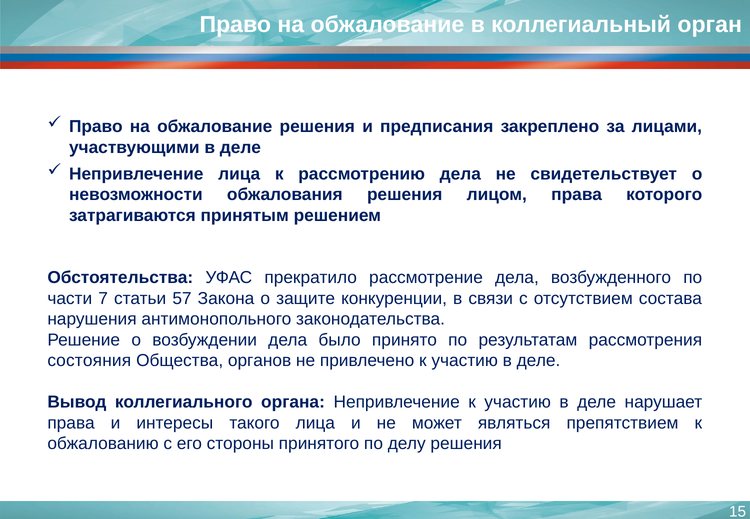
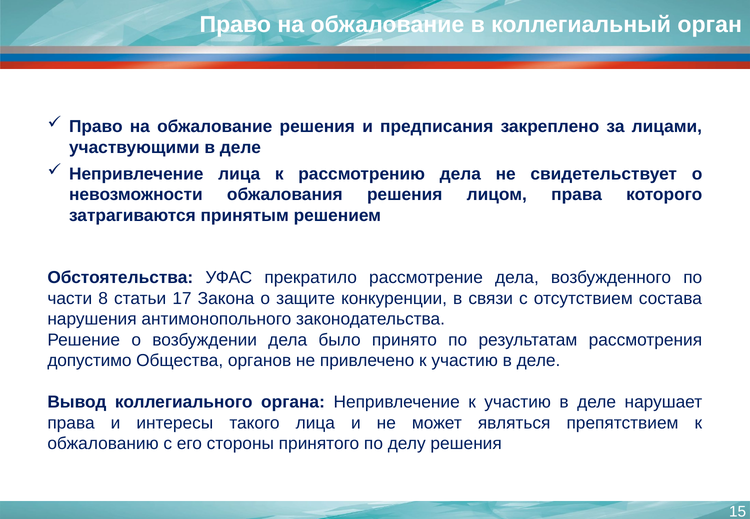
7: 7 -> 8
57: 57 -> 17
состояния: состояния -> допустимо
